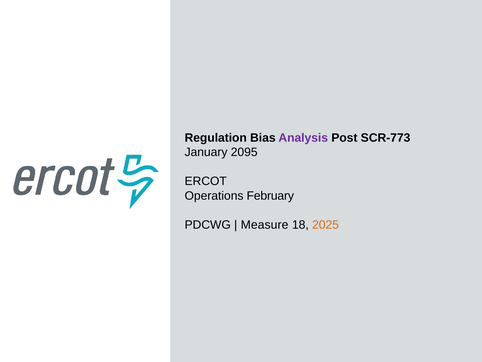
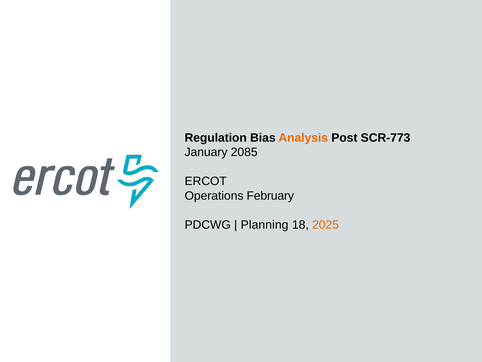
Analysis colour: purple -> orange
2095: 2095 -> 2085
Measure: Measure -> Planning
